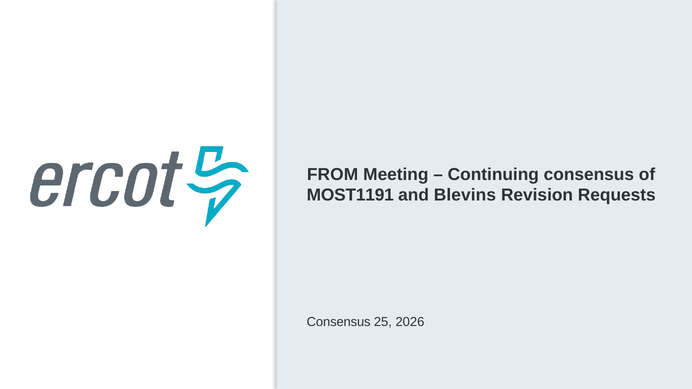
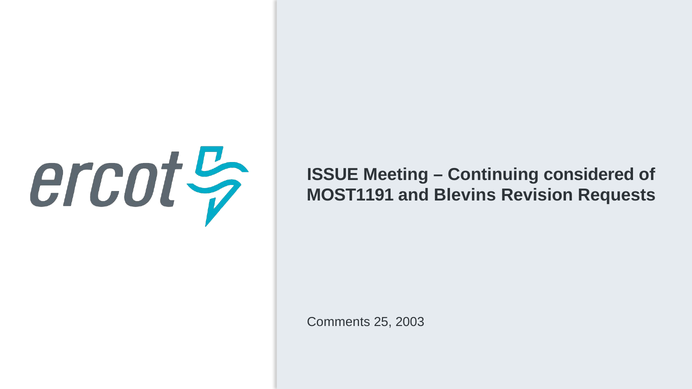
FROM: FROM -> ISSUE
Continuing consensus: consensus -> considered
Consensus at (339, 322): Consensus -> Comments
2026: 2026 -> 2003
